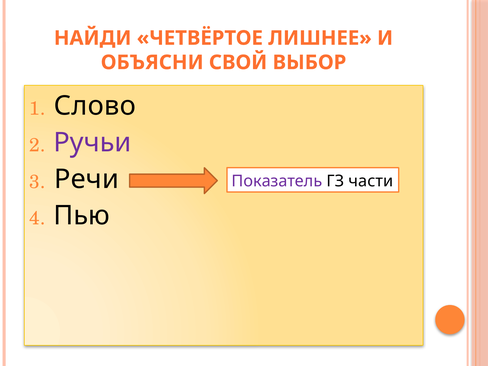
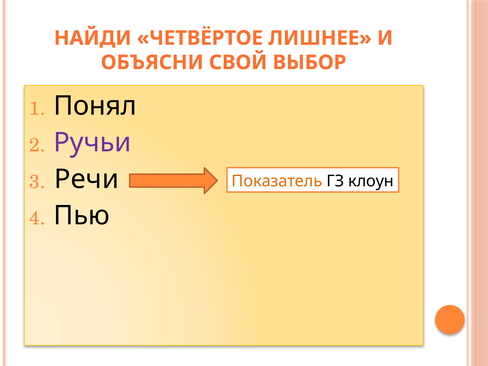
Слово: Слово -> Понял
Показатель colour: purple -> orange
части: части -> клоун
